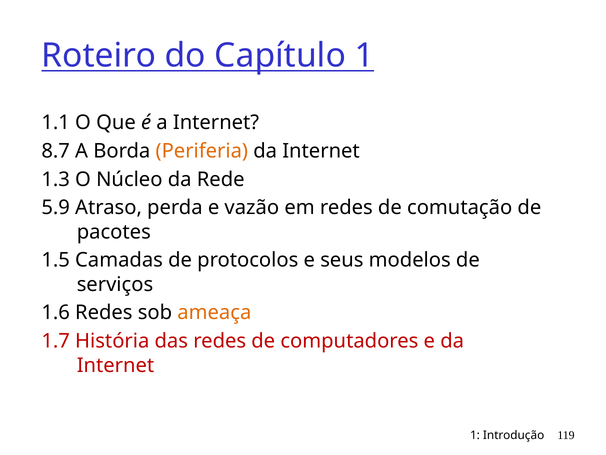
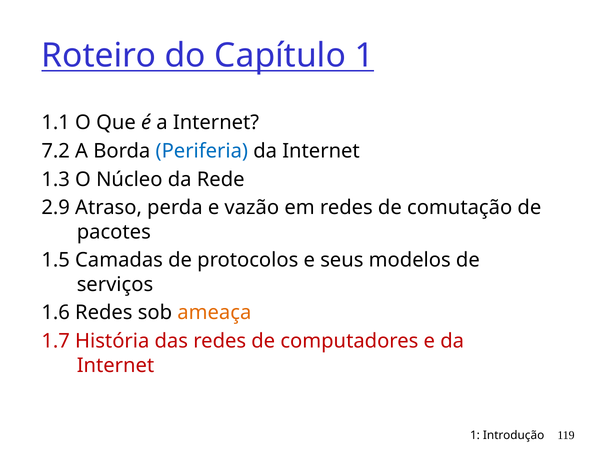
8.7: 8.7 -> 7.2
Periferia colour: orange -> blue
5.9: 5.9 -> 2.9
